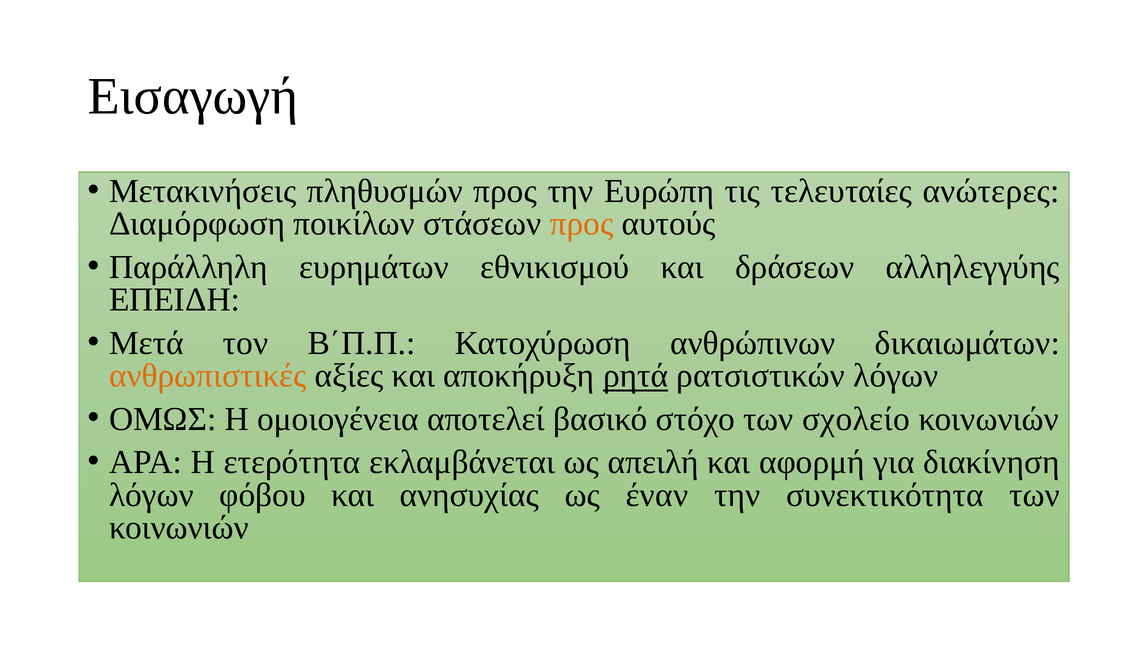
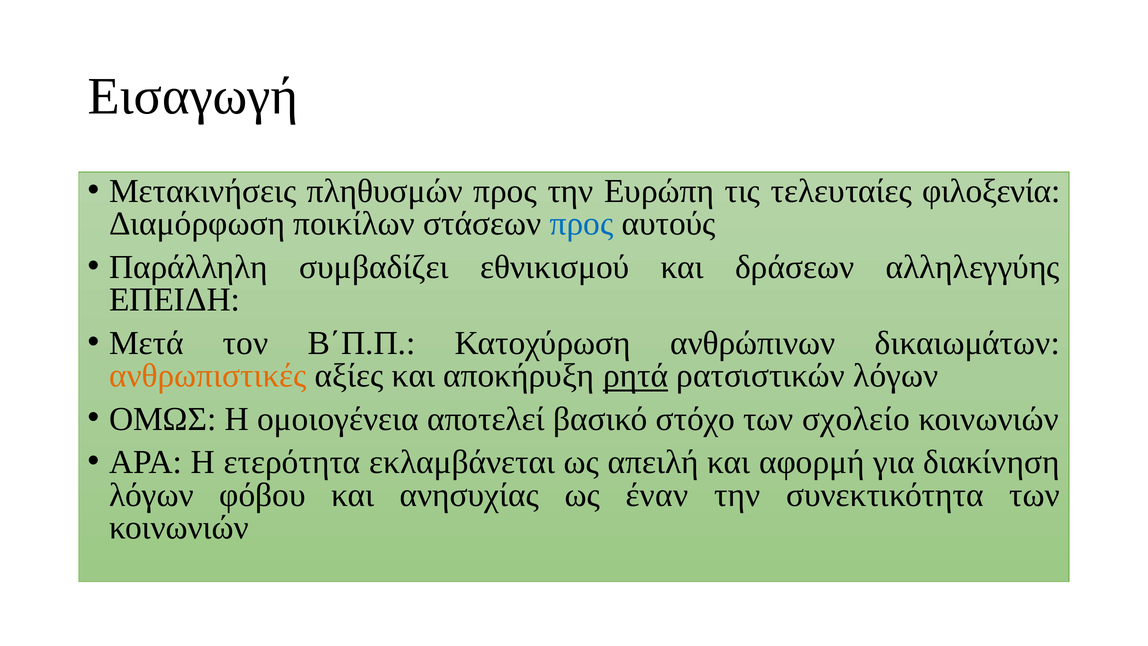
ανώτερες: ανώτερες -> φιλοξενία
προς at (582, 224) colour: orange -> blue
ευρημάτων: ευρημάτων -> συμβαδίζει
